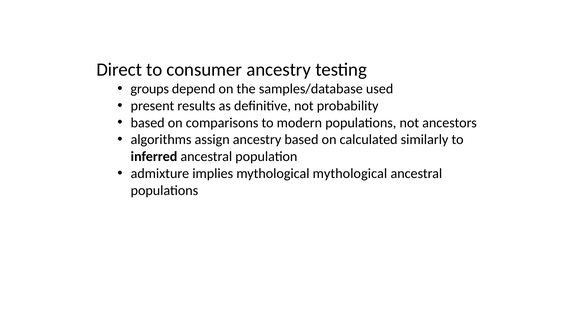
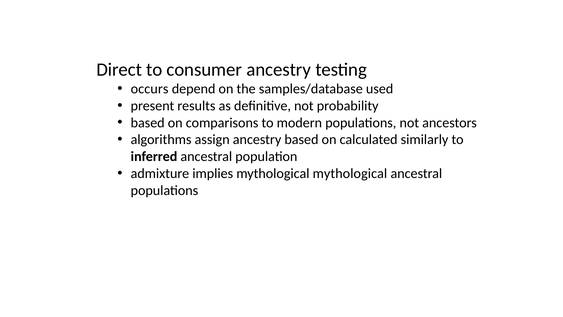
groups: groups -> occurs
